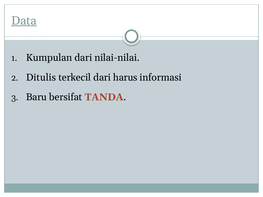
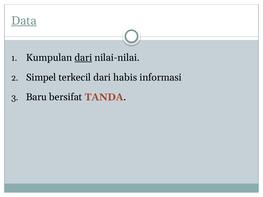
dari at (83, 58) underline: none -> present
Ditulis: Ditulis -> Simpel
harus: harus -> habis
